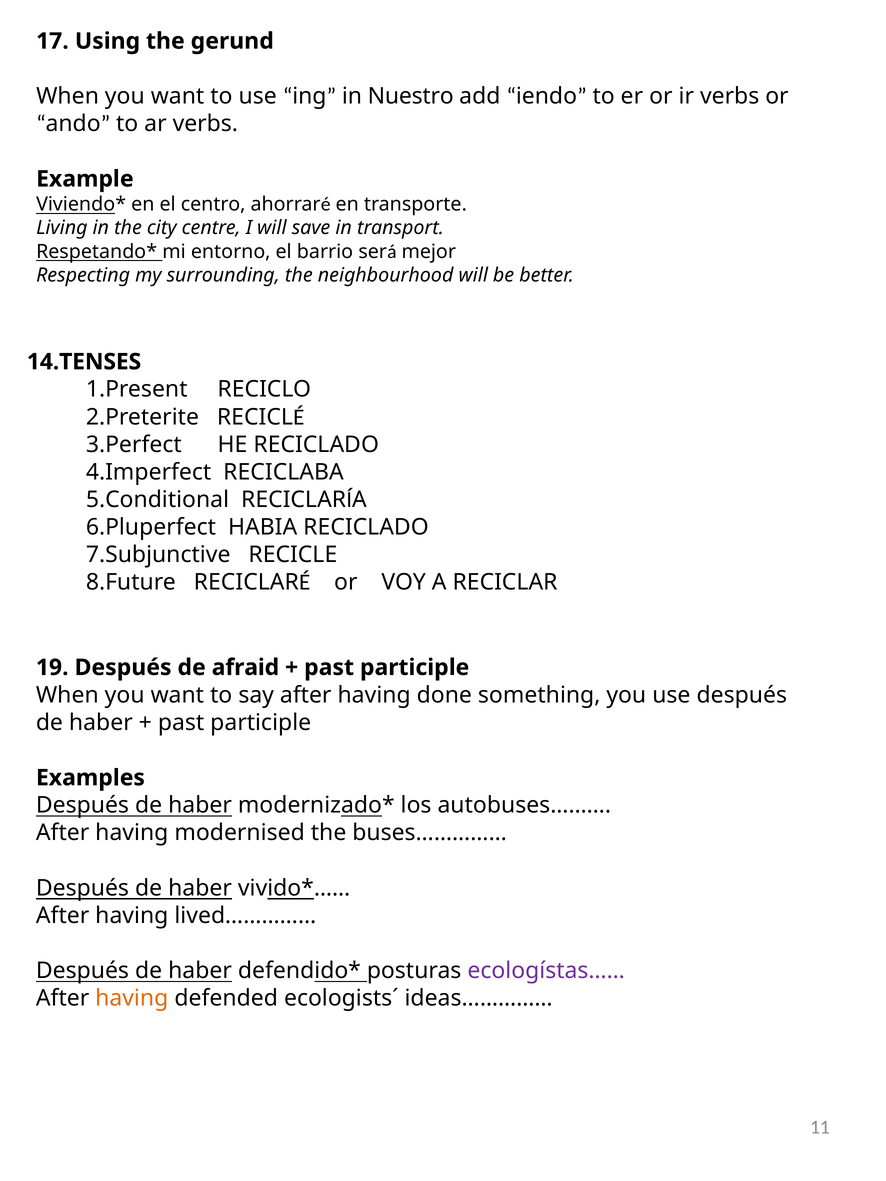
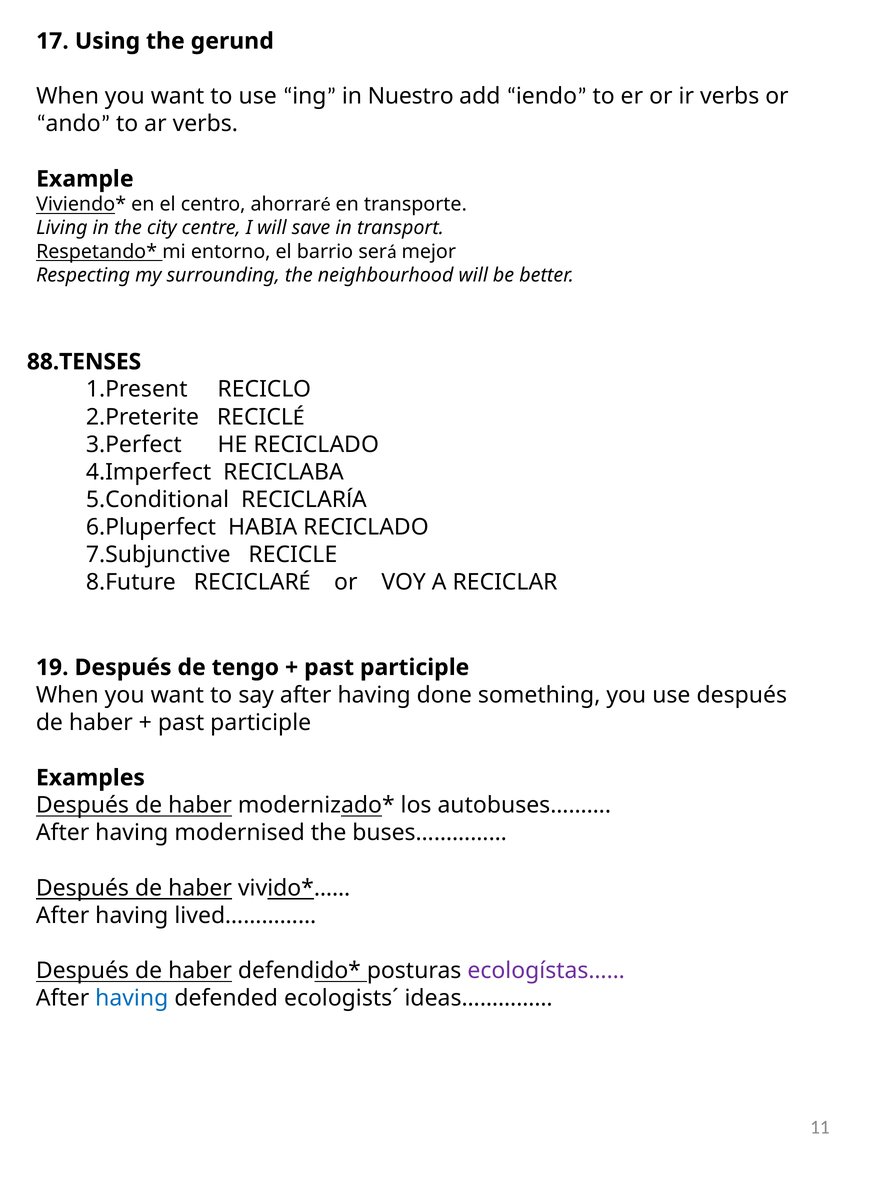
14.TENSES: 14.TENSES -> 88.TENSES
afraid: afraid -> tengo
having at (132, 999) colour: orange -> blue
